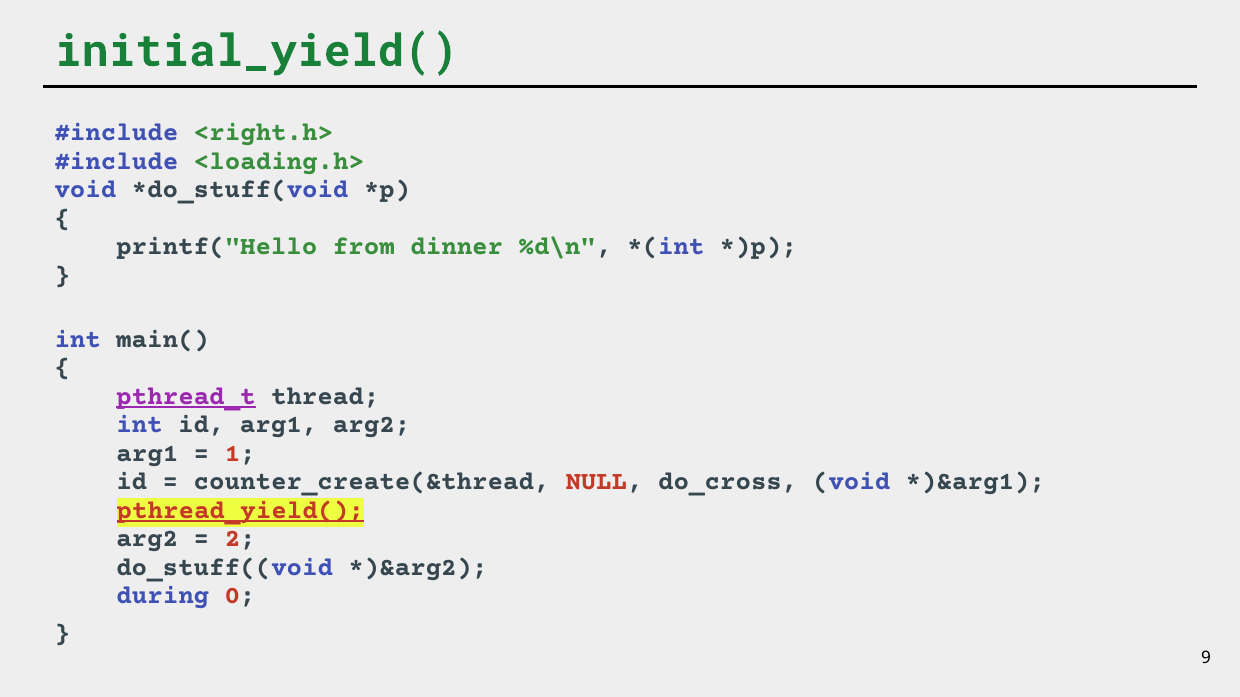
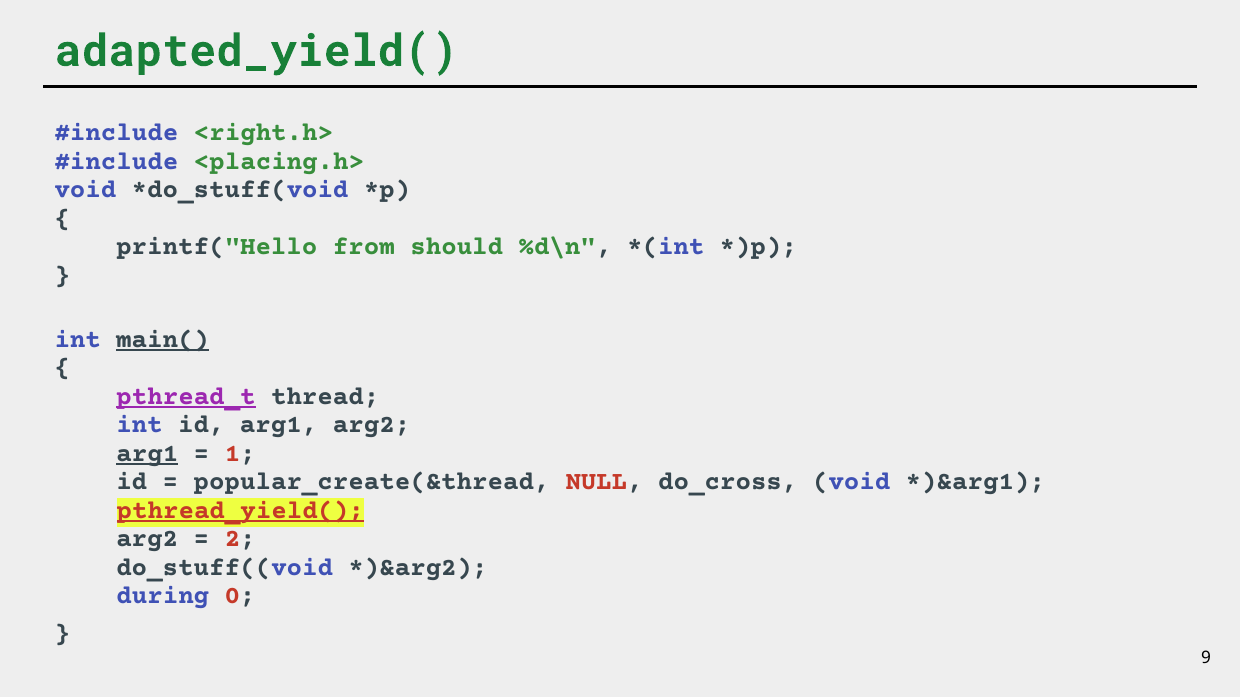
initial_yield(: initial_yield( -> adapted_yield(
<loading.h>: <loading.h> -> <placing.h>
dinner: dinner -> should
main( underline: none -> present
arg1 at (147, 453) underline: none -> present
counter_create(&thread: counter_create(&thread -> popular_create(&thread
